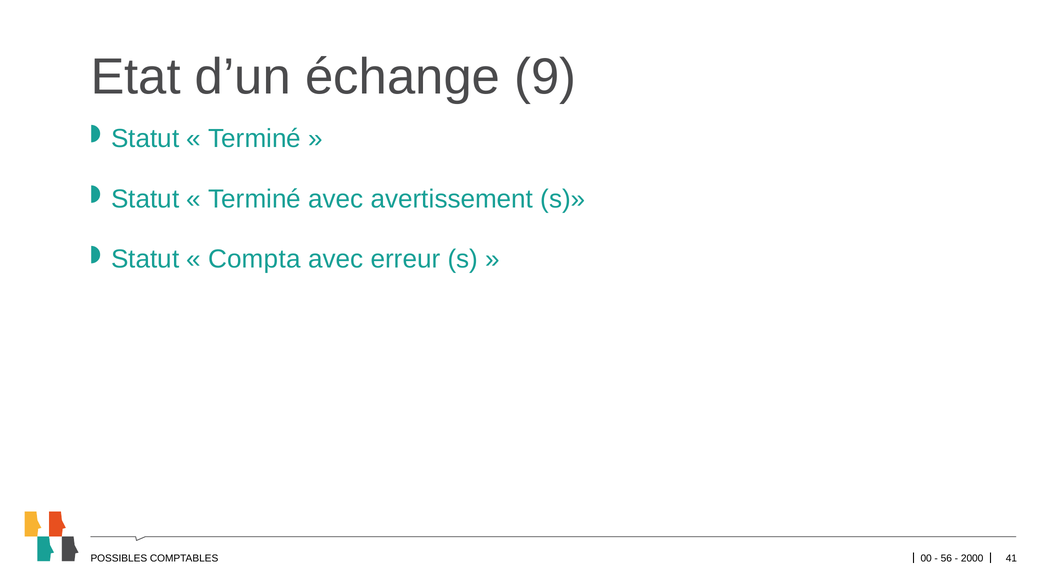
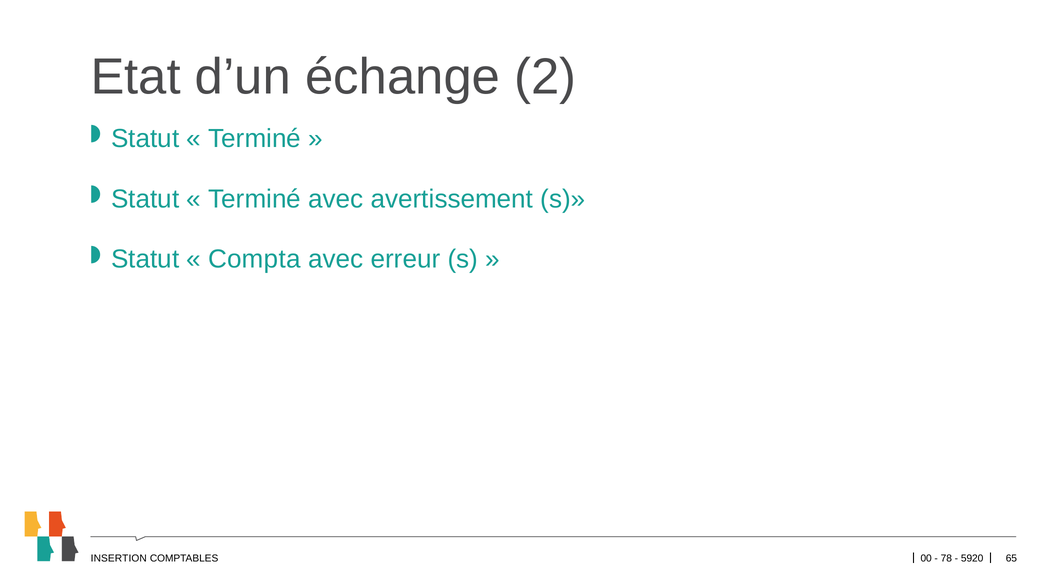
9: 9 -> 2
POSSIBLES: POSSIBLES -> INSERTION
56: 56 -> 78
2000: 2000 -> 5920
41: 41 -> 65
